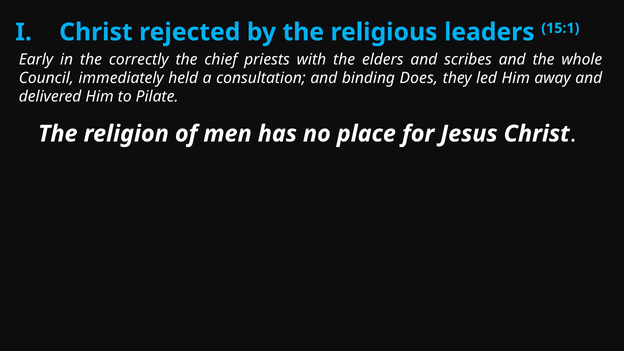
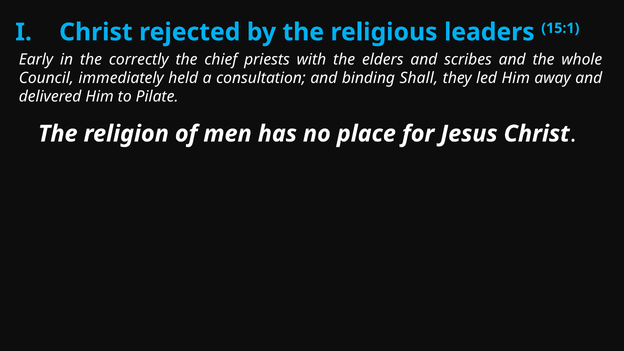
Does: Does -> Shall
